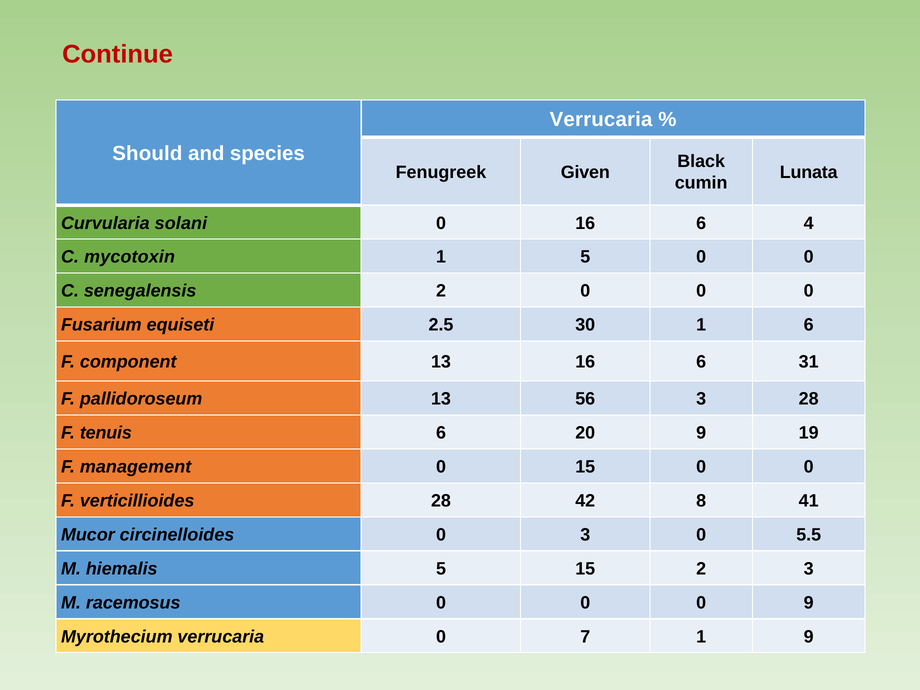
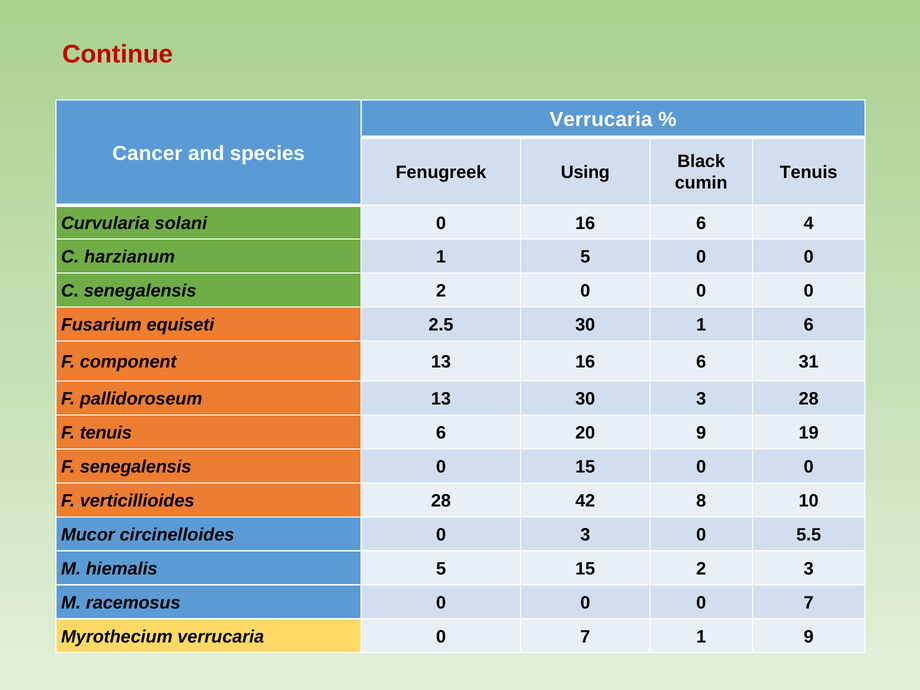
Should: Should -> Cancer
Given: Given -> Using
Lunata at (809, 172): Lunata -> Tenuis
mycotoxin: mycotoxin -> harzianum
13 56: 56 -> 30
F management: management -> senegalensis
41: 41 -> 10
0 0 9: 9 -> 7
